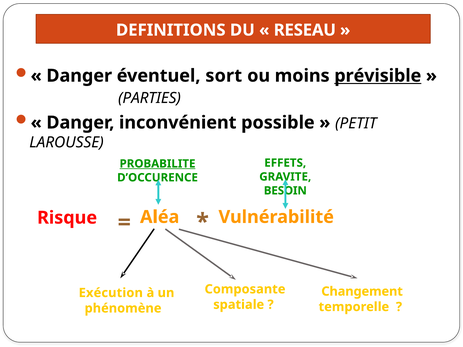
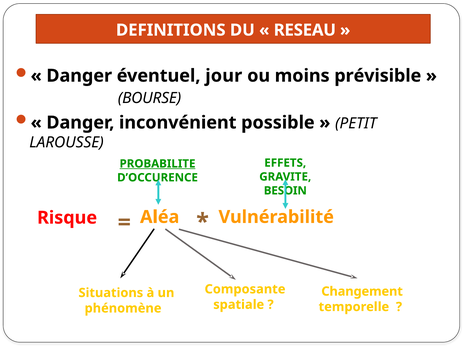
sort: sort -> jour
prévisible underline: present -> none
PARTIES: PARTIES -> BOURSE
Exécution: Exécution -> Situations
